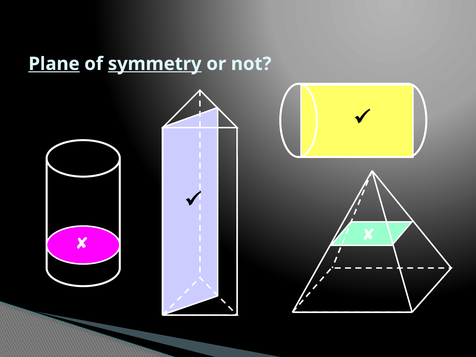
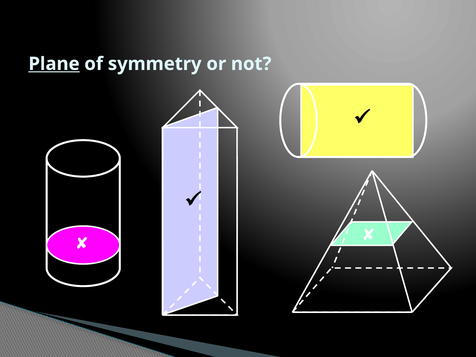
symmetry underline: present -> none
